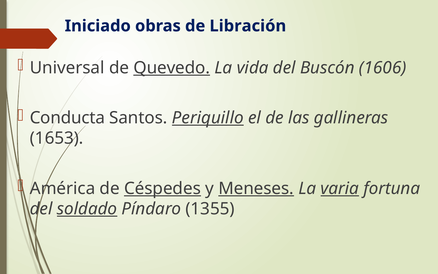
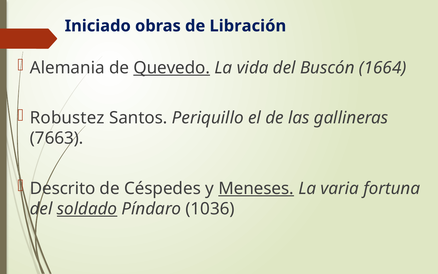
Universal: Universal -> Alemania
1606: 1606 -> 1664
Conducta: Conducta -> Robustez
Periquillo underline: present -> none
1653: 1653 -> 7663
América: América -> Descrito
Céspedes underline: present -> none
varia underline: present -> none
1355: 1355 -> 1036
